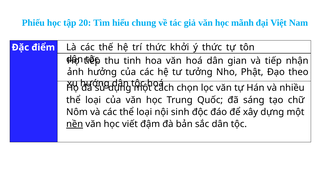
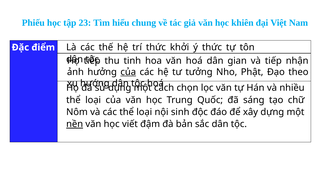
20: 20 -> 23
mãnh: mãnh -> khiên
của at (128, 72) underline: none -> present
